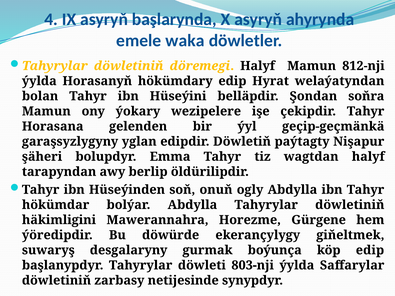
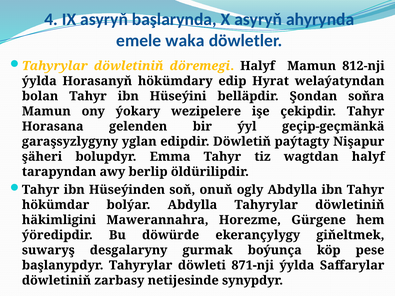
köp edip: edip -> pese
803-nji: 803-nji -> 871-nji
